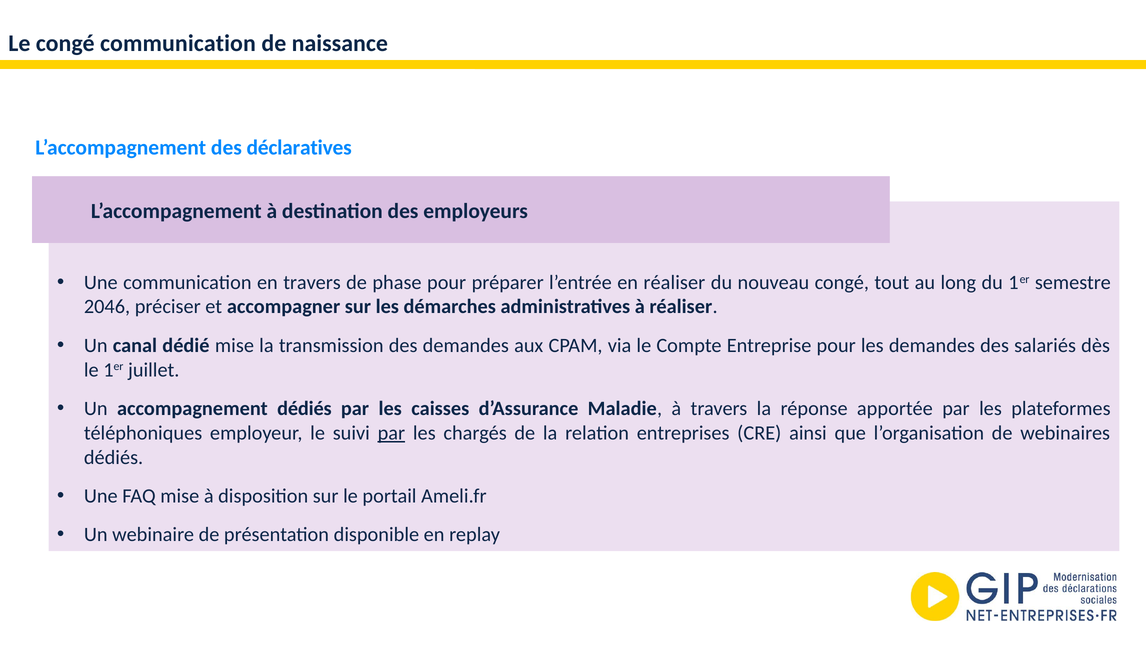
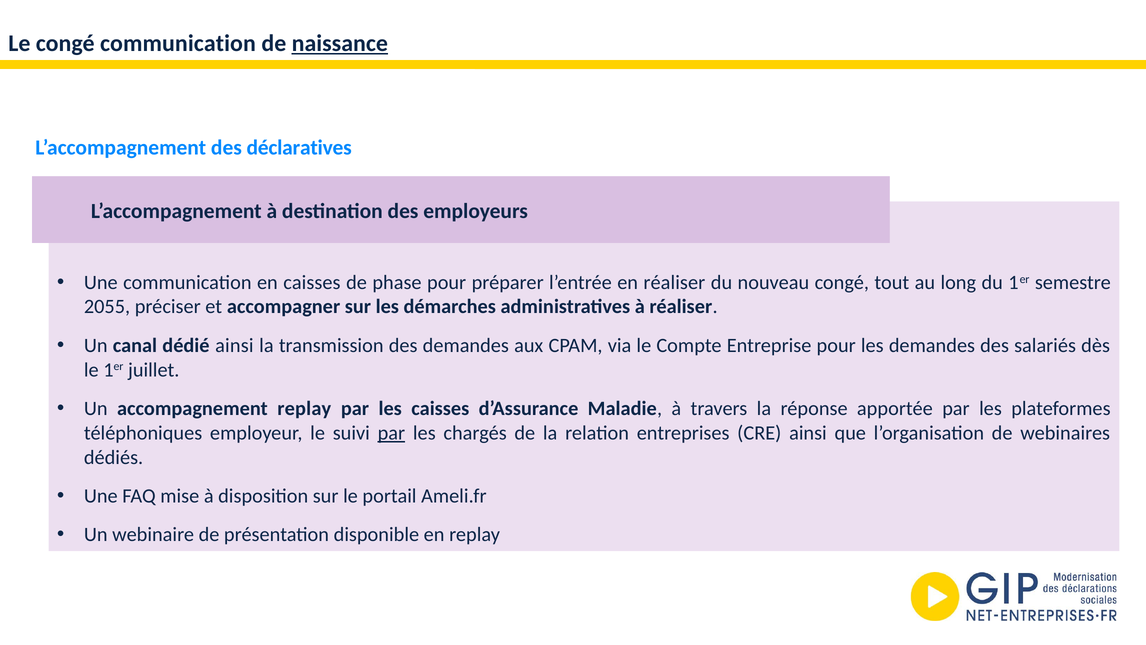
naissance underline: none -> present
en travers: travers -> caisses
2046: 2046 -> 2055
dédié mise: mise -> ainsi
accompagnement dédiés: dédiés -> replay
